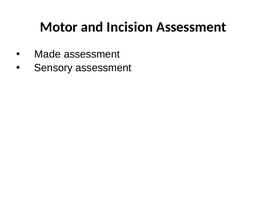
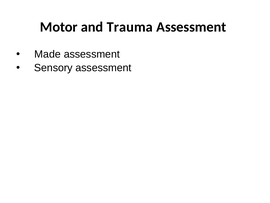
Incision: Incision -> Trauma
